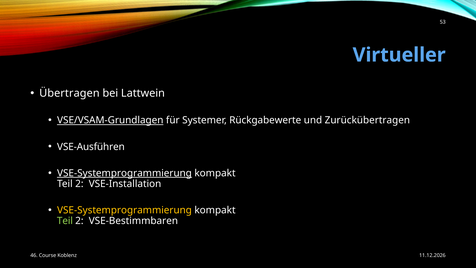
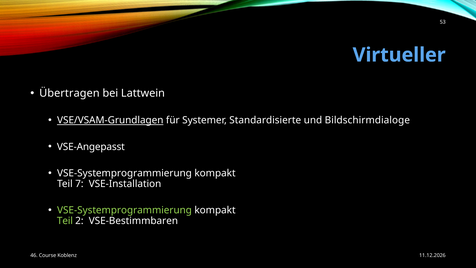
Rückgabewerte: Rückgabewerte -> Standardisierte
Zurückübertragen: Zurückübertragen -> Bildschirmdialoge
VSE-Ausführen: VSE-Ausführen -> VSE-Angepasst
VSE-Systemprogrammierung at (124, 173) underline: present -> none
2 at (79, 184): 2 -> 7
VSE-Systemprogrammierung at (124, 210) colour: yellow -> light green
